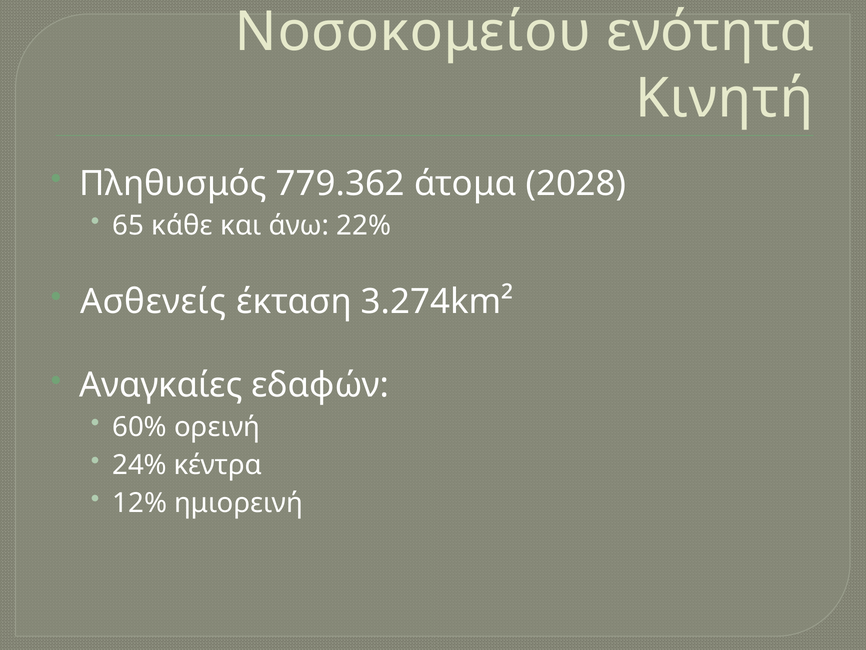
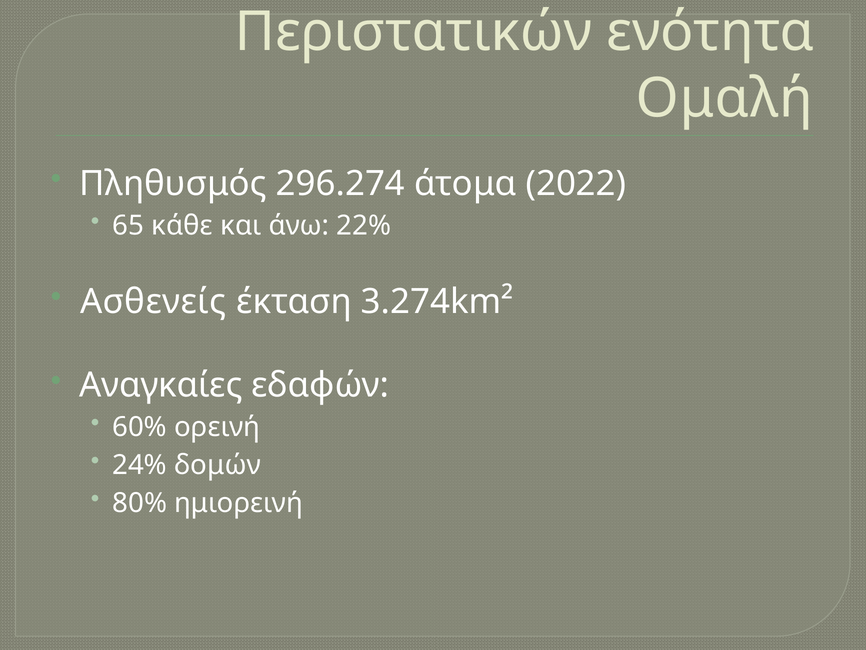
Νοσοκομείου: Νοσοκομείου -> Περιστατικών
Κινητή: Κινητή -> Ομαλή
779.362: 779.362 -> 296.274
2028: 2028 -> 2022
κέντρα: κέντρα -> δομών
12%: 12% -> 80%
